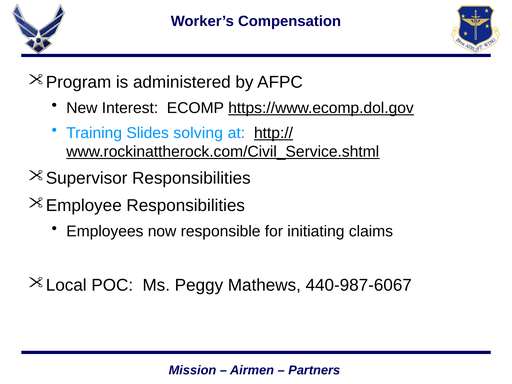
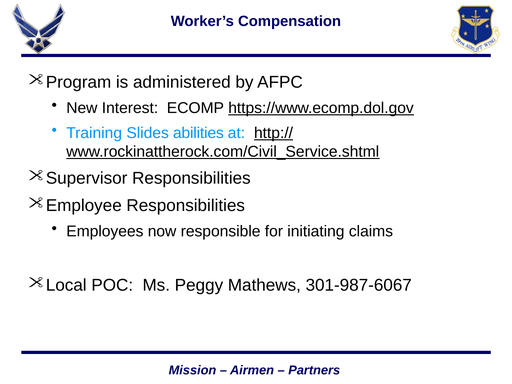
solving: solving -> abilities
440-987-6067: 440-987-6067 -> 301-987-6067
